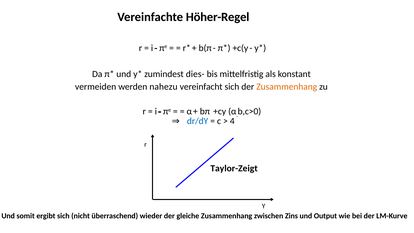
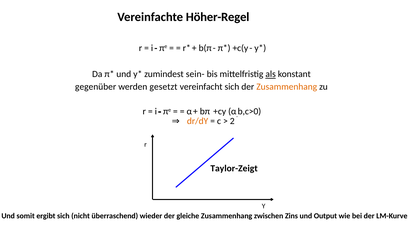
dies-: dies- -> sein-
als underline: none -> present
vermeiden: vermeiden -> gegenüber
nahezu: nahezu -> gesetzt
dr/dY colour: blue -> orange
4: 4 -> 2
